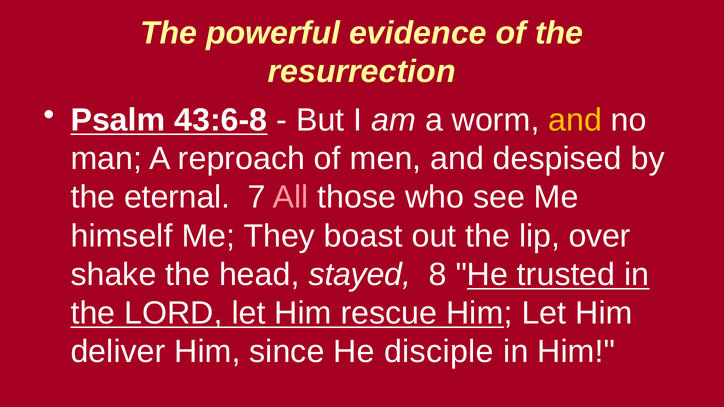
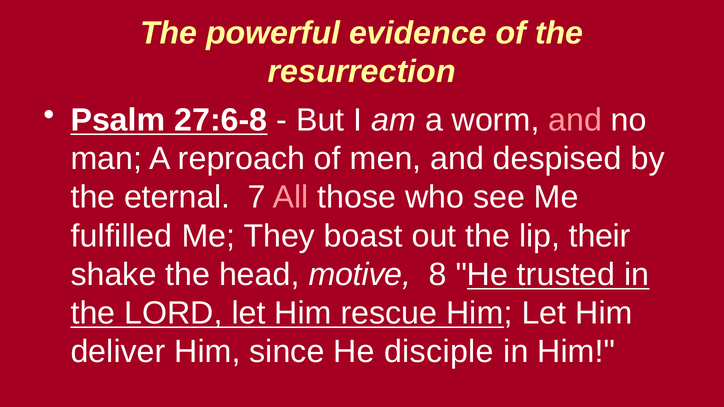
43:6-8: 43:6-8 -> 27:6-8
and at (575, 120) colour: yellow -> pink
himself: himself -> fulfilled
over: over -> their
stayed: stayed -> motive
